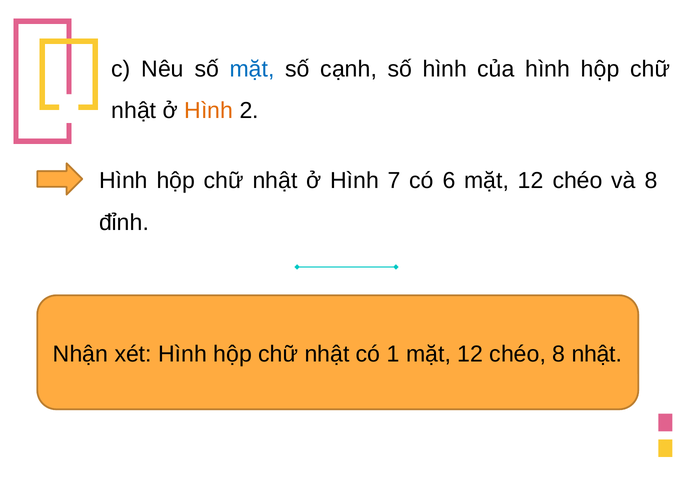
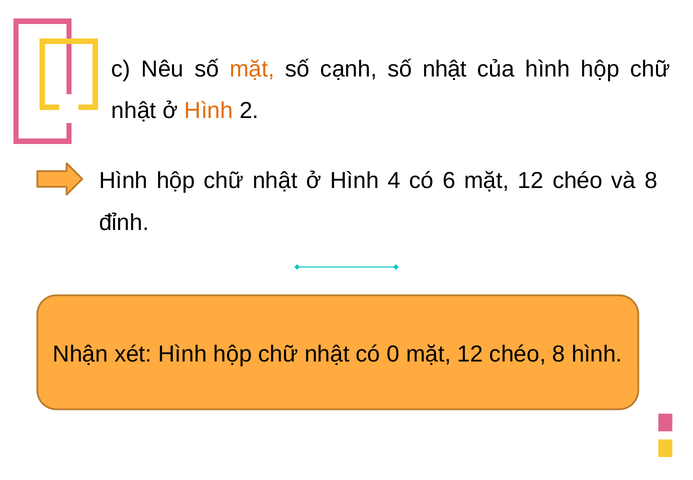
mặt at (252, 69) colour: blue -> orange
số hình: hình -> nhật
7: 7 -> 4
1: 1 -> 0
8 nhật: nhật -> hình
